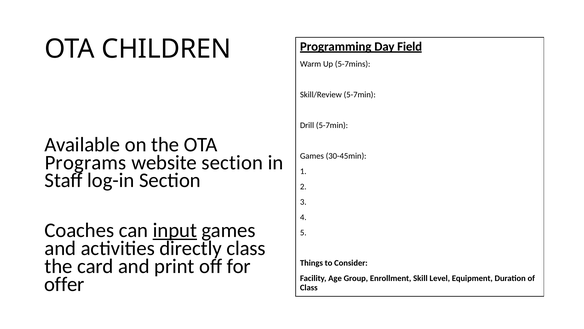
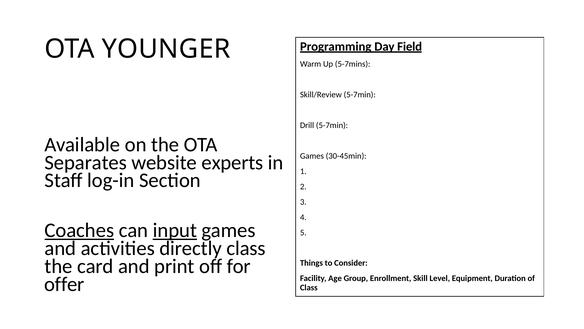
CHILDREN: CHILDREN -> YOUNGER
Programs: Programs -> Separates
website section: section -> experts
Coaches underline: none -> present
